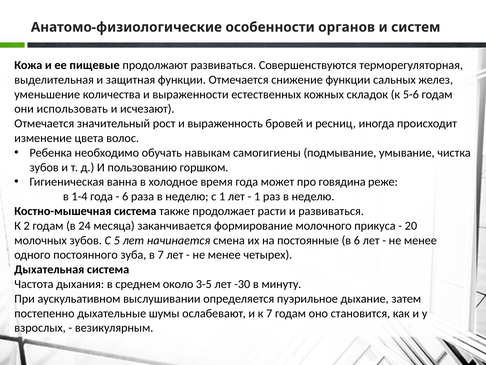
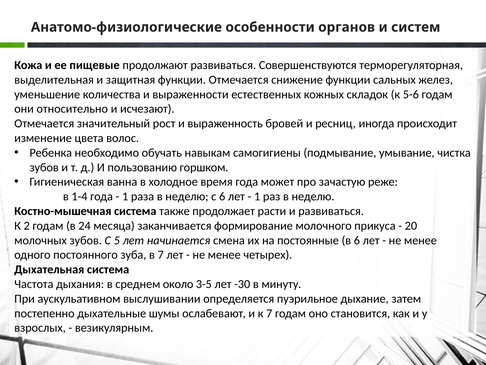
использовать: использовать -> относительно
говядина: говядина -> зачастую
6 at (125, 196): 6 -> 1
с 1: 1 -> 6
